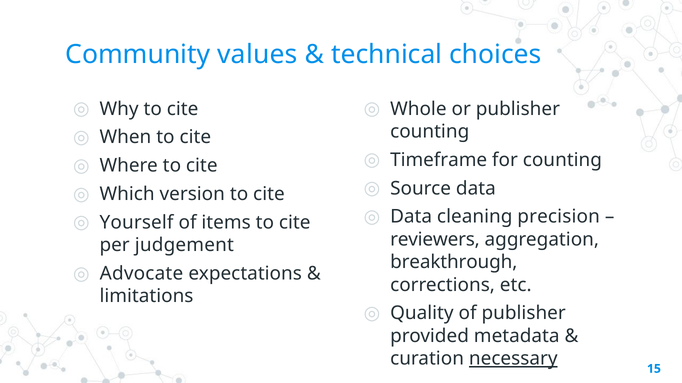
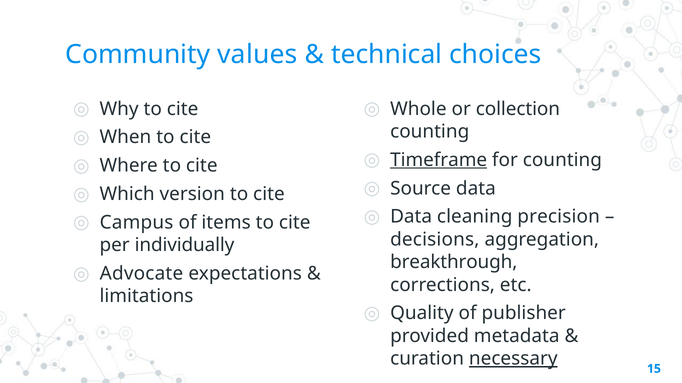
or publisher: publisher -> collection
Timeframe underline: none -> present
Yourself: Yourself -> Campus
reviewers: reviewers -> decisions
judgement: judgement -> individually
